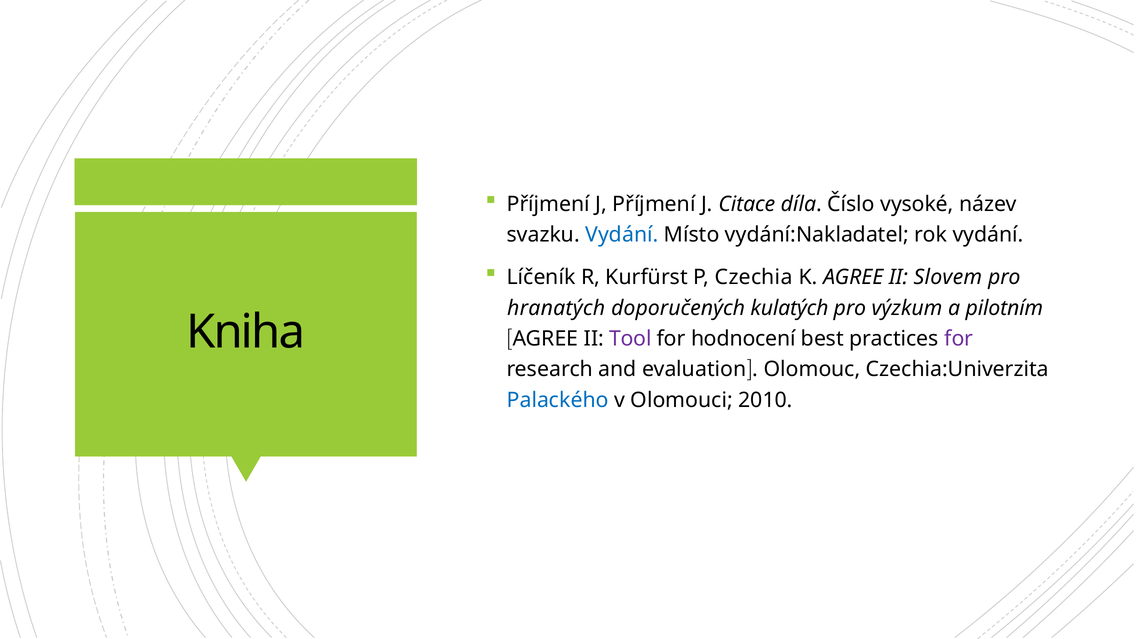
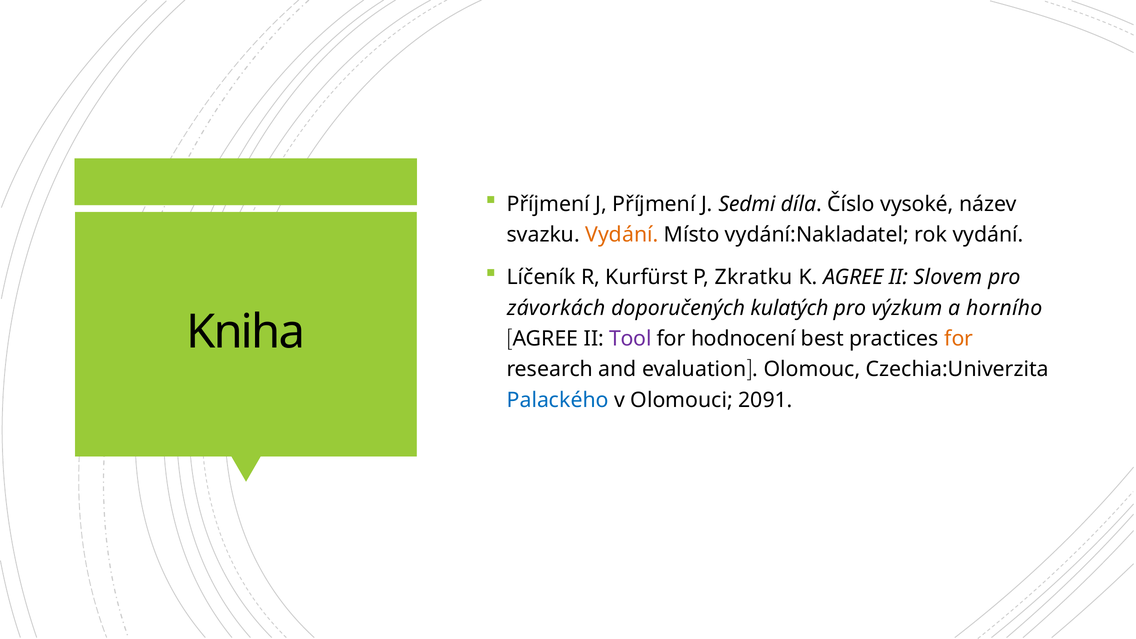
Citace: Citace -> Sedmi
Vydání at (622, 235) colour: blue -> orange
Czechia: Czechia -> Zkratku
hranatých: hranatých -> závorkách
pilotním: pilotním -> horního
for at (959, 339) colour: purple -> orange
2010: 2010 -> 2091
